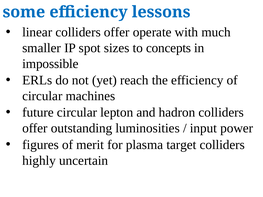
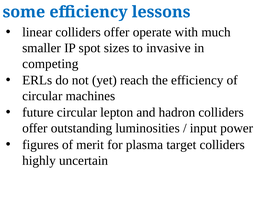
concepts: concepts -> invasive
impossible: impossible -> competing
